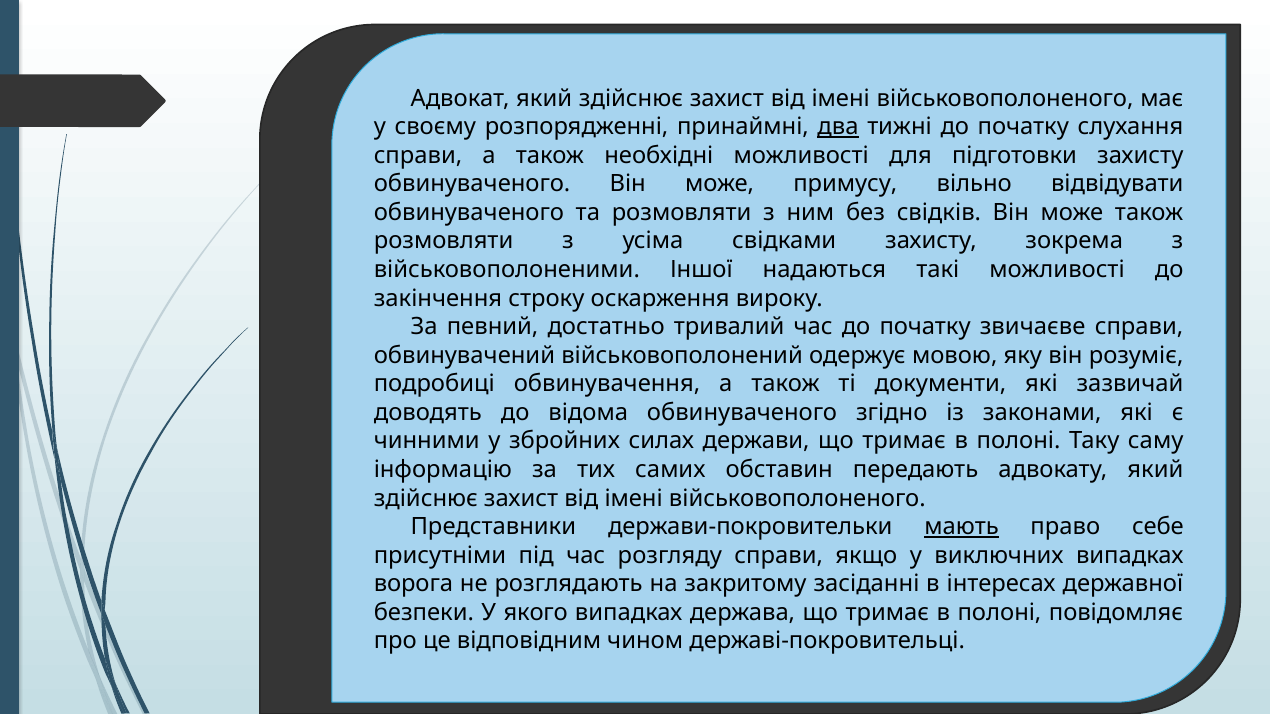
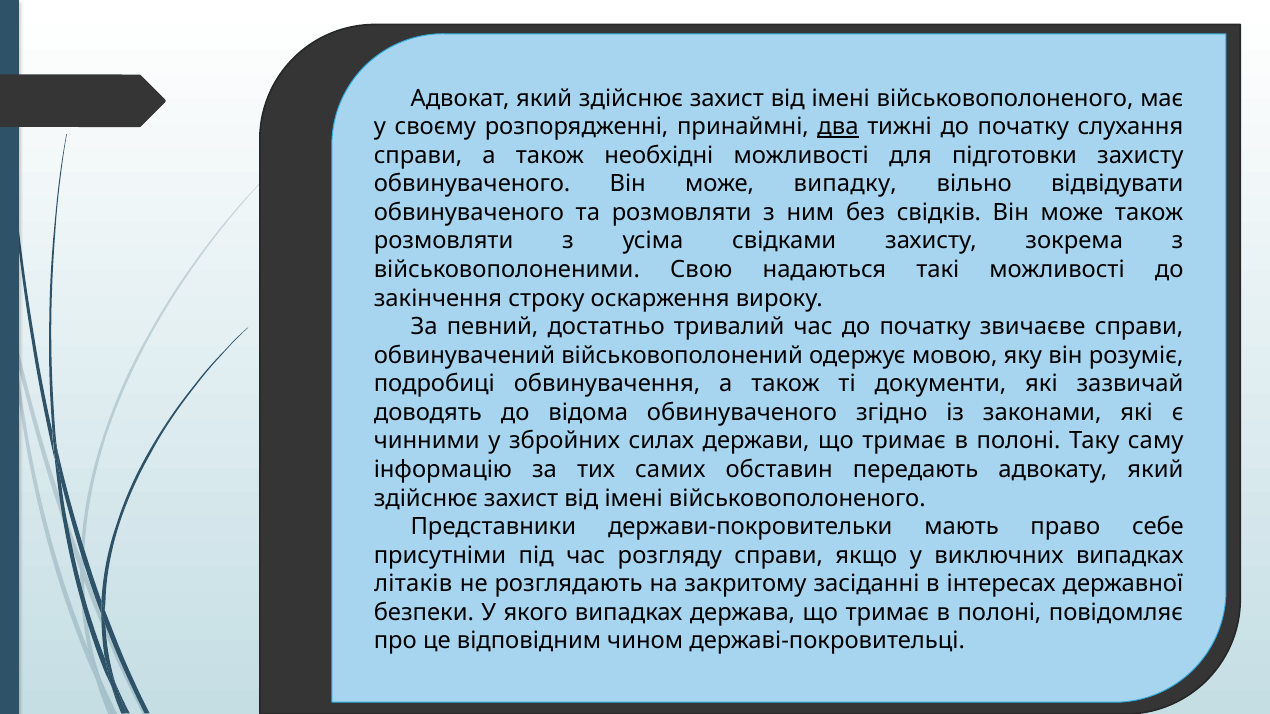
примусу: примусу -> випадку
Іншої: Іншої -> Свою
мають underline: present -> none
ворога: ворога -> літаків
